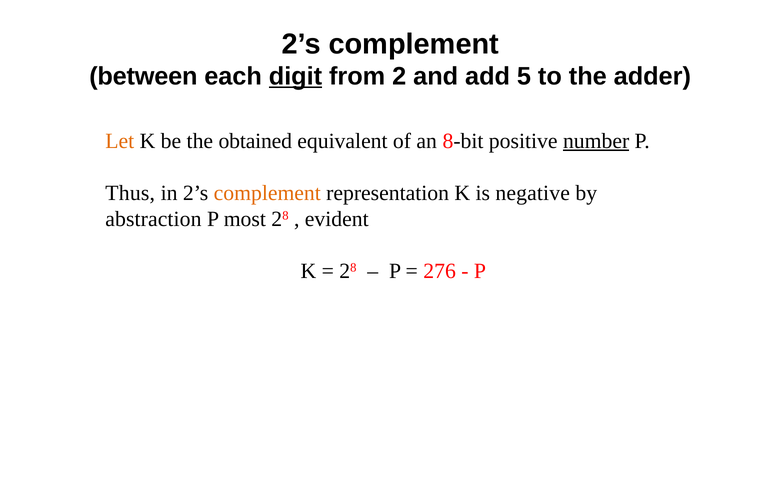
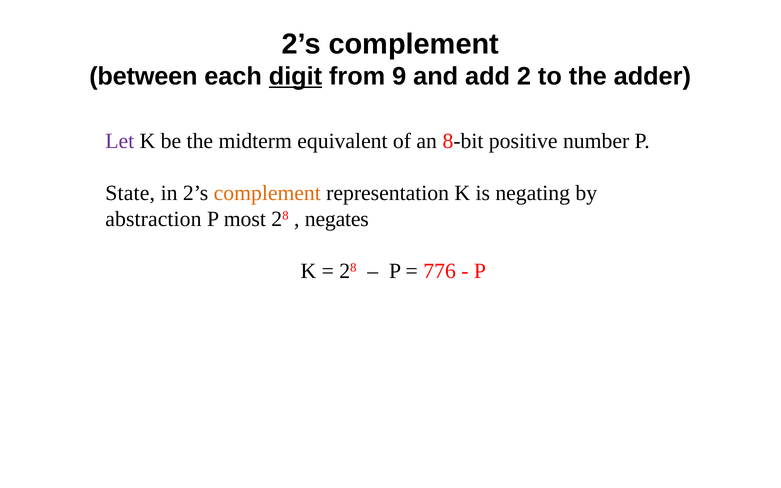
2: 2 -> 9
5: 5 -> 2
Let colour: orange -> purple
obtained: obtained -> midterm
number underline: present -> none
Thus: Thus -> State
negative: negative -> negating
evident: evident -> negates
276: 276 -> 776
